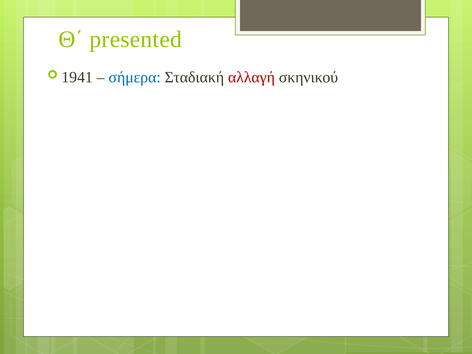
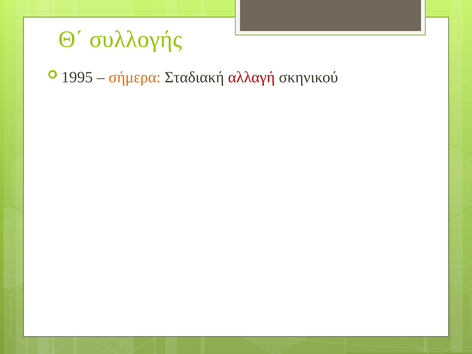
presented: presented -> συλλογής
1941: 1941 -> 1995
σήμερα colour: blue -> orange
